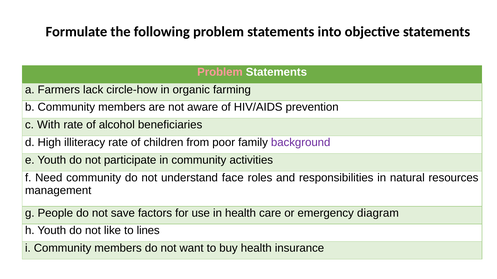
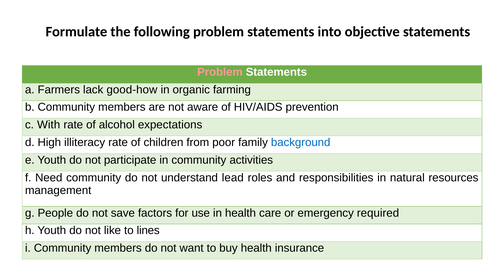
circle-how: circle-how -> good-how
beneficiaries: beneficiaries -> expectations
background colour: purple -> blue
face: face -> lead
diagram: diagram -> required
